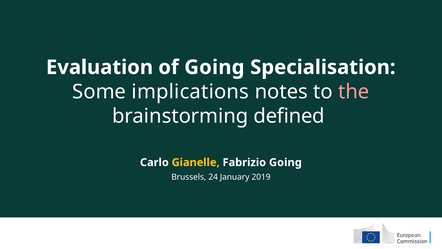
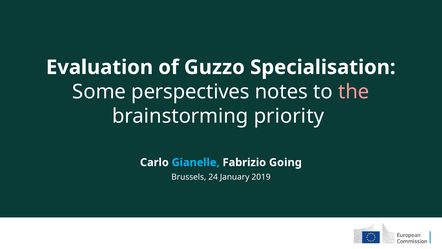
of Going: Going -> Guzzo
implications: implications -> perspectives
defined: defined -> priority
Gianelle colour: yellow -> light blue
